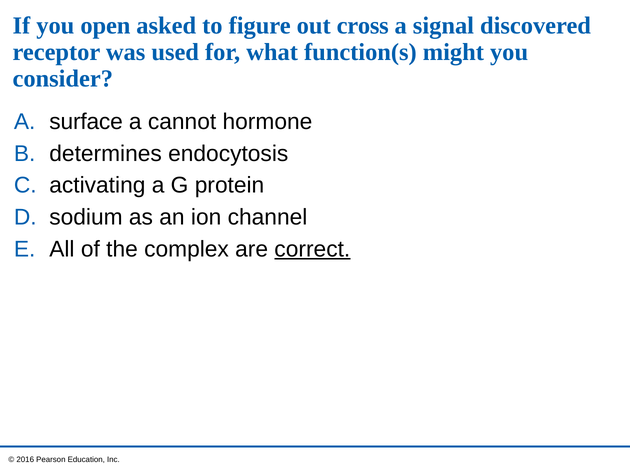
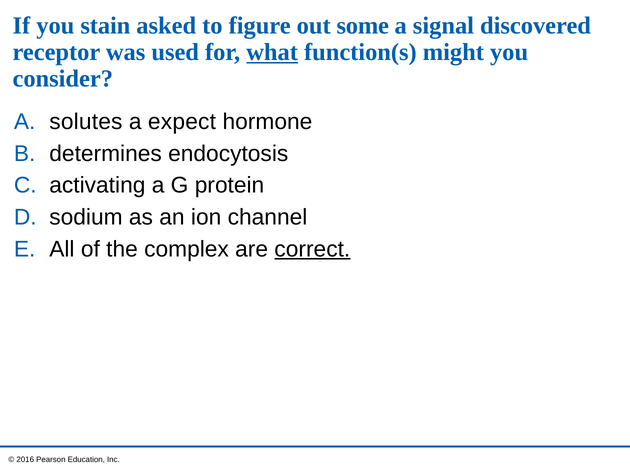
open: open -> stain
cross: cross -> some
what underline: none -> present
surface: surface -> solutes
cannot: cannot -> expect
